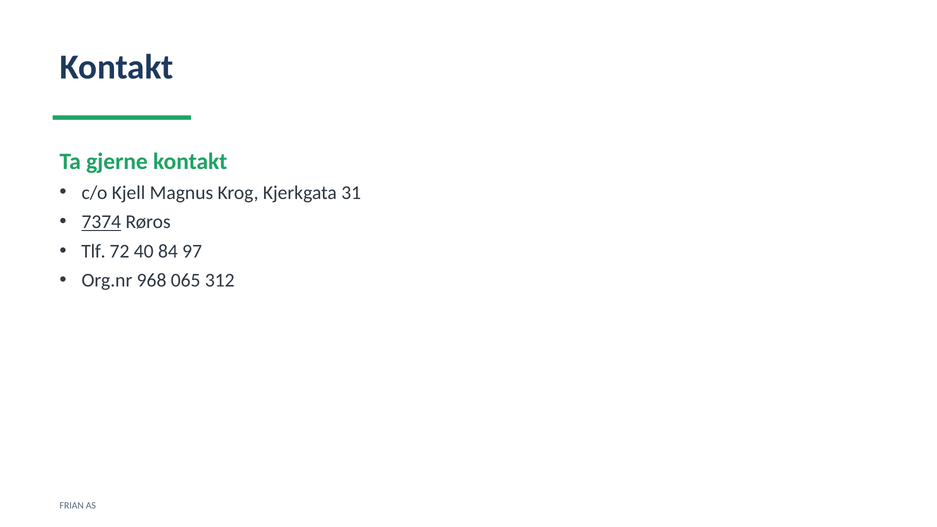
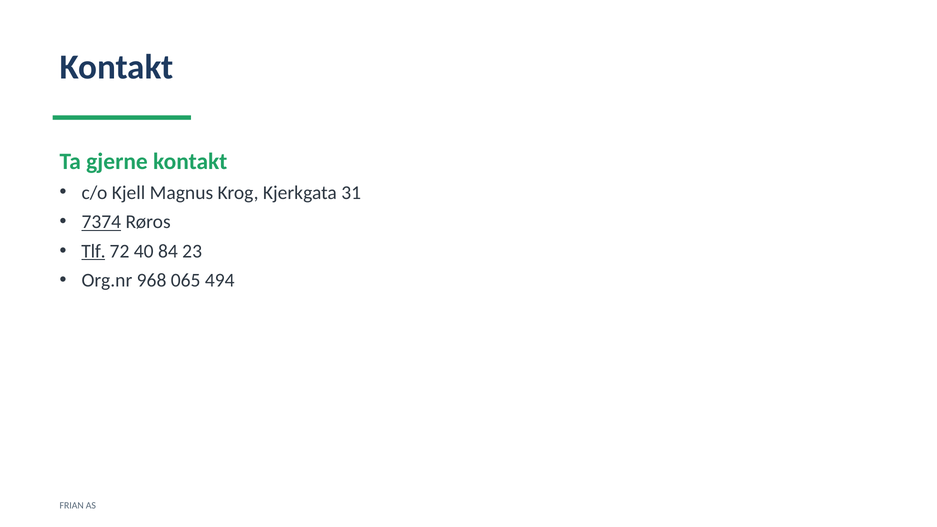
Tlf underline: none -> present
97: 97 -> 23
312: 312 -> 494
